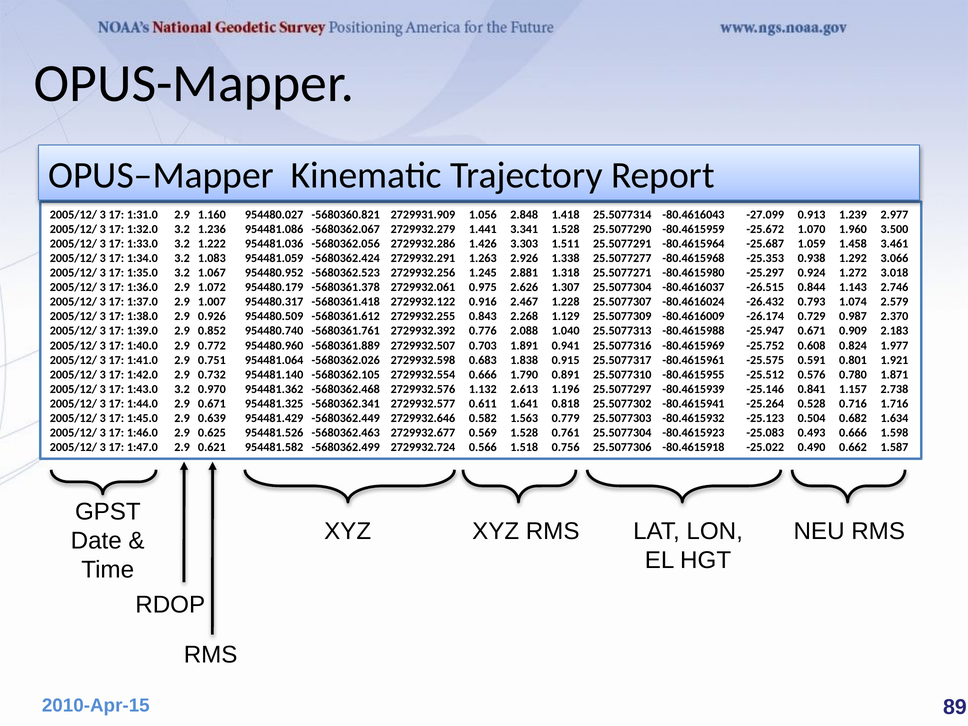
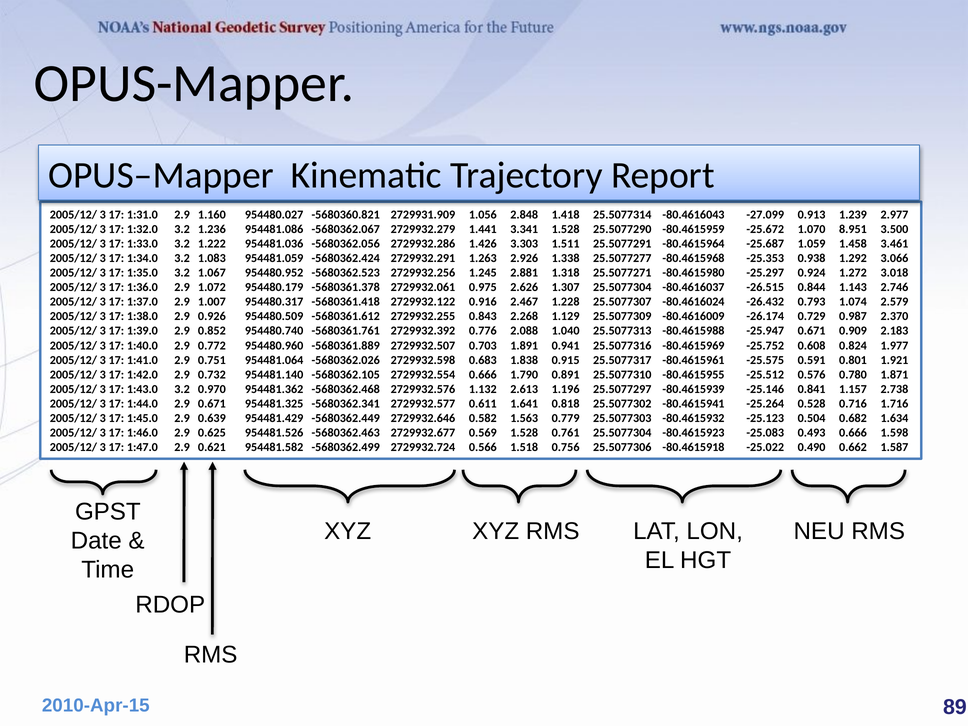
1.960: 1.960 -> 8.951
